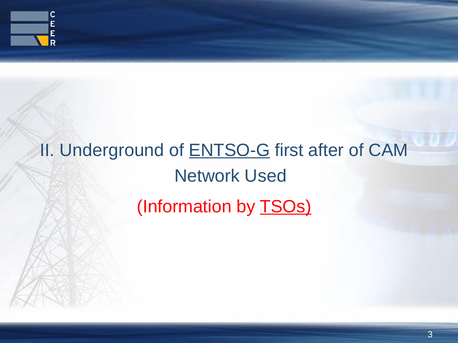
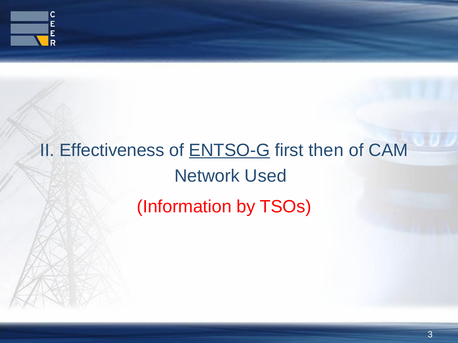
Underground: Underground -> Effectiveness
after: after -> then
TSOs underline: present -> none
